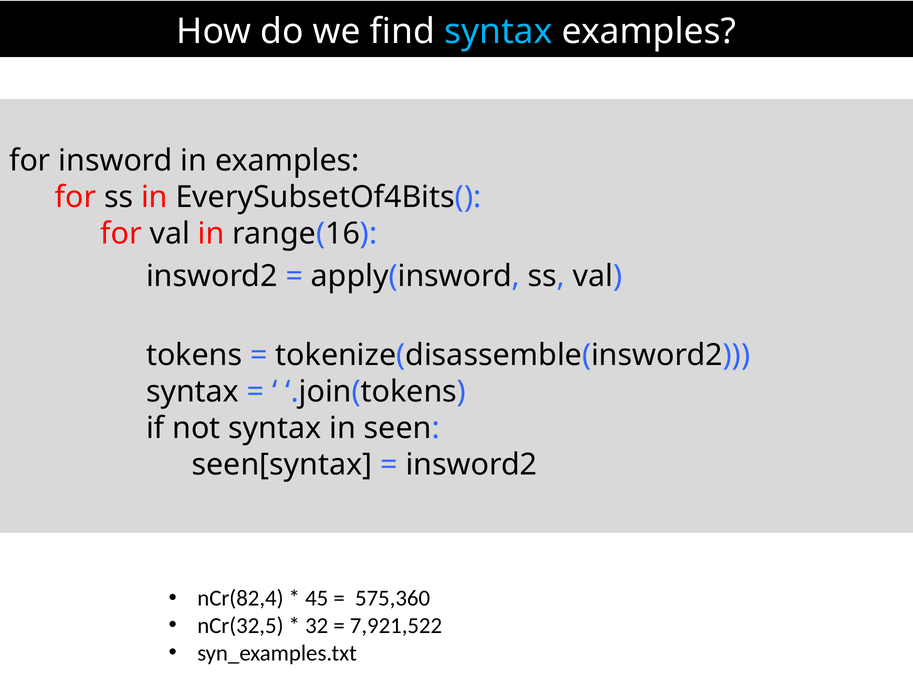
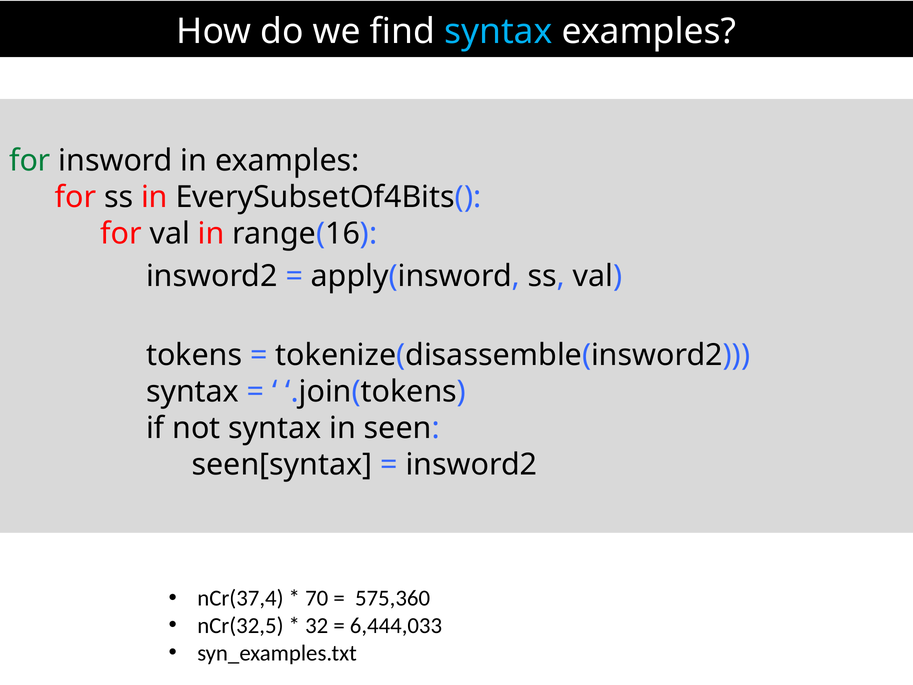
for at (30, 160) colour: black -> green
nCr(82,4: nCr(82,4 -> nCr(37,4
45: 45 -> 70
7,921,522: 7,921,522 -> 6,444,033
